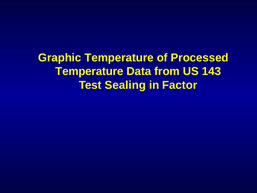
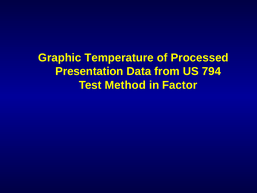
Temperature at (89, 71): Temperature -> Presentation
143: 143 -> 794
Sealing: Sealing -> Method
